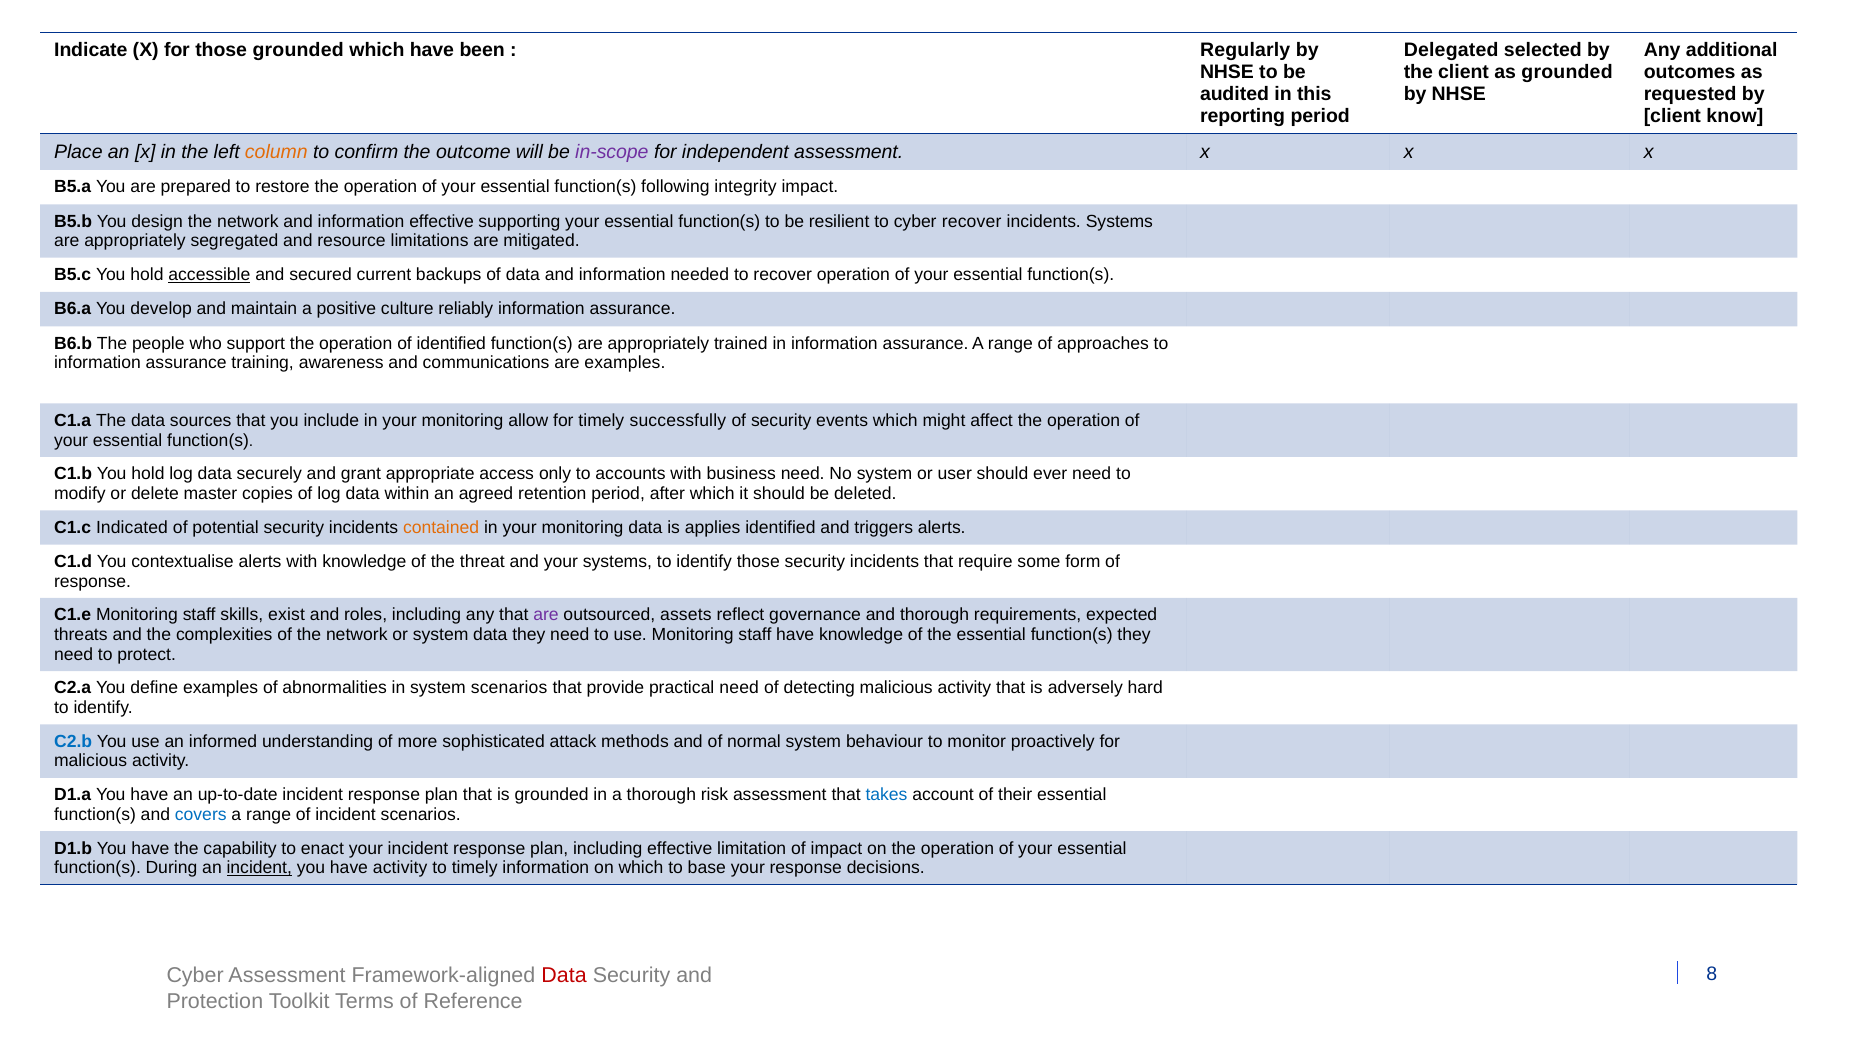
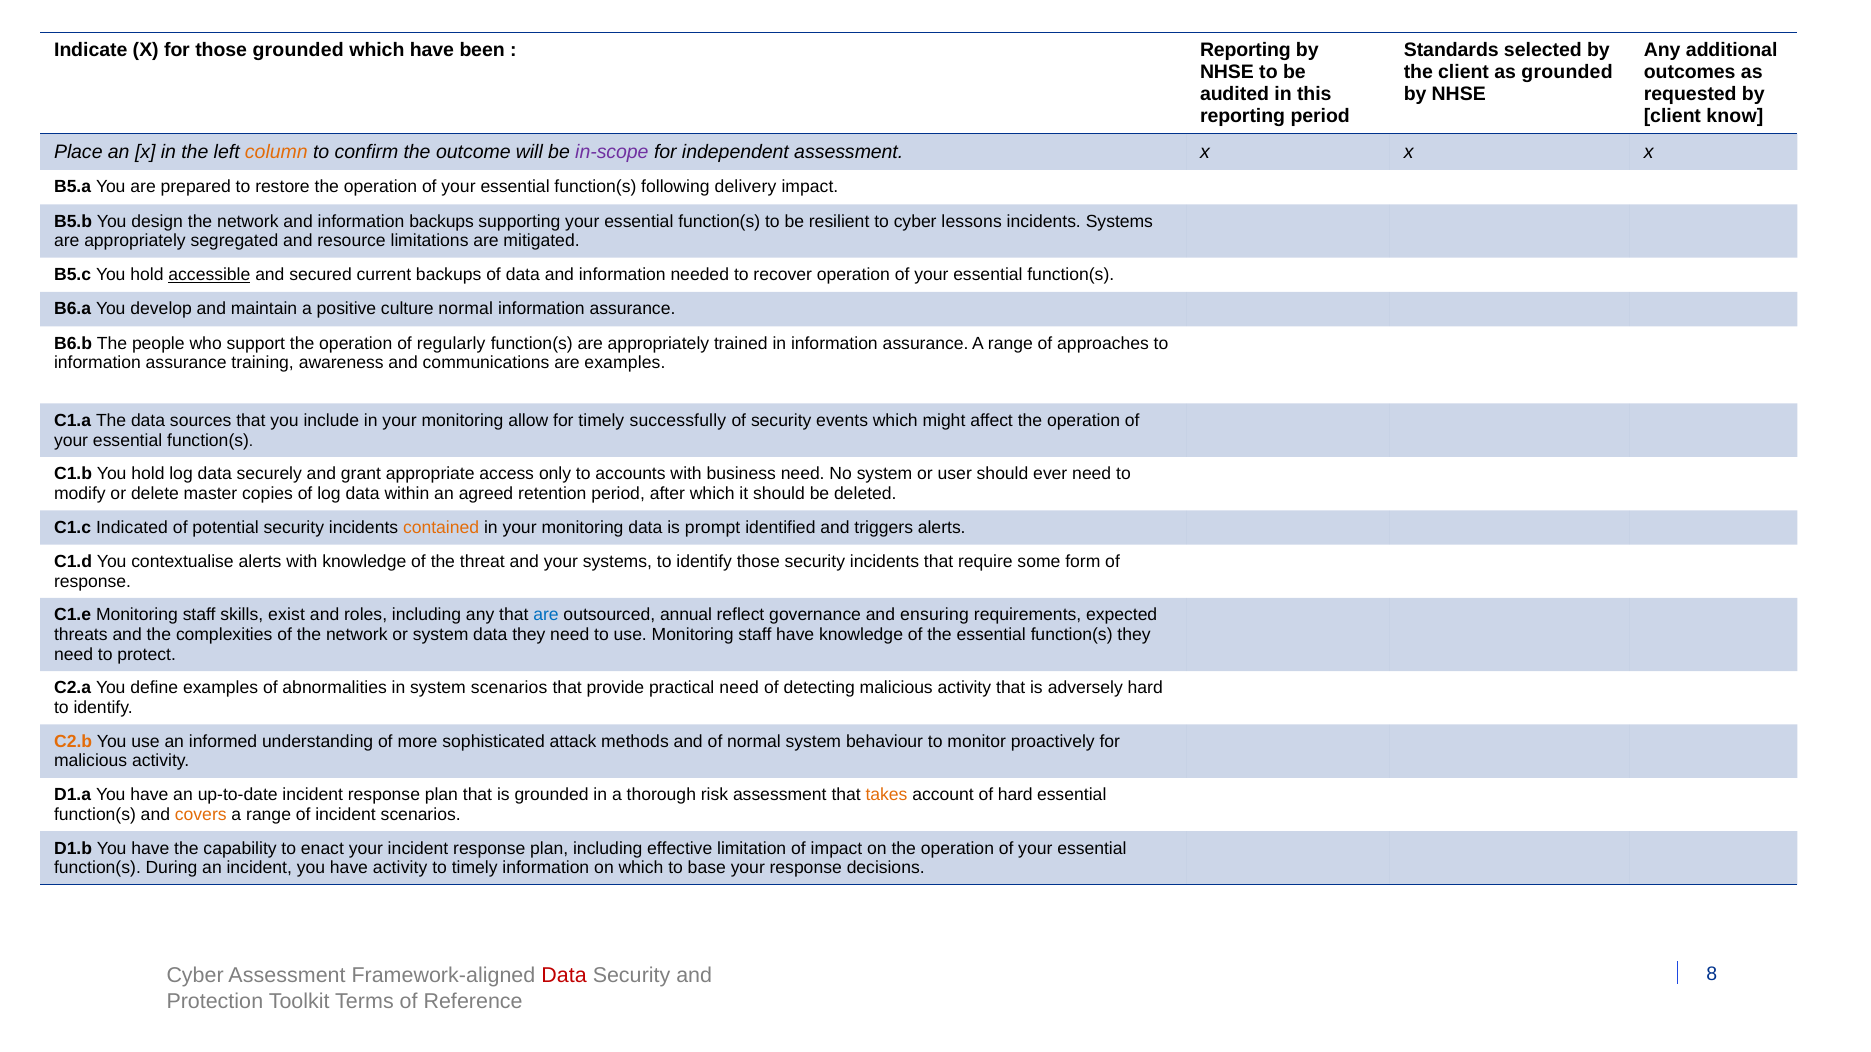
Regularly at (1245, 51): Regularly -> Reporting
Delegated: Delegated -> Standards
integrity: integrity -> delivery
information effective: effective -> backups
cyber recover: recover -> lessons
culture reliably: reliably -> normal
of identified: identified -> regularly
applies: applies -> prompt
are at (546, 615) colour: purple -> blue
assets: assets -> annual
and thorough: thorough -> ensuring
C2.b colour: blue -> orange
takes colour: blue -> orange
of their: their -> hard
covers colour: blue -> orange
incident at (259, 868) underline: present -> none
